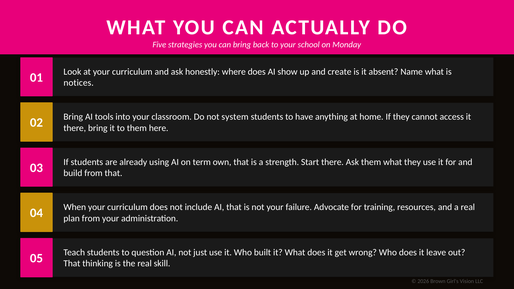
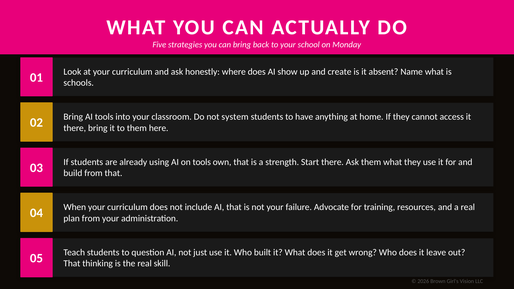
notices: notices -> schools
on term: term -> tools
